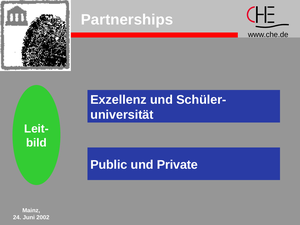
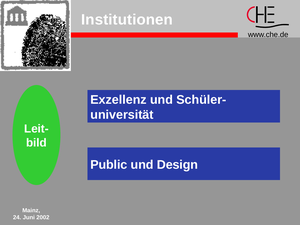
Partnerships: Partnerships -> Institutionen
Private: Private -> Design
